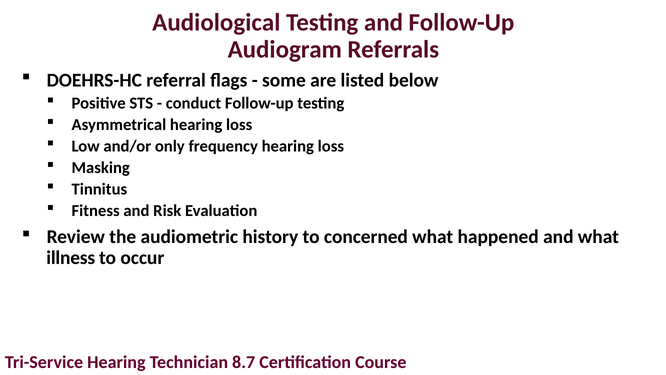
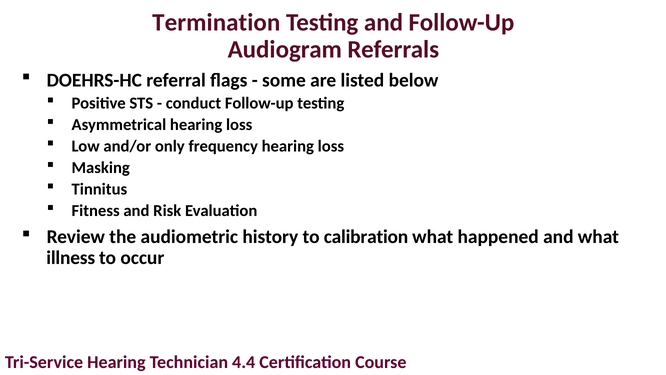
Audiological: Audiological -> Termination
concerned: concerned -> calibration
8.7: 8.7 -> 4.4
